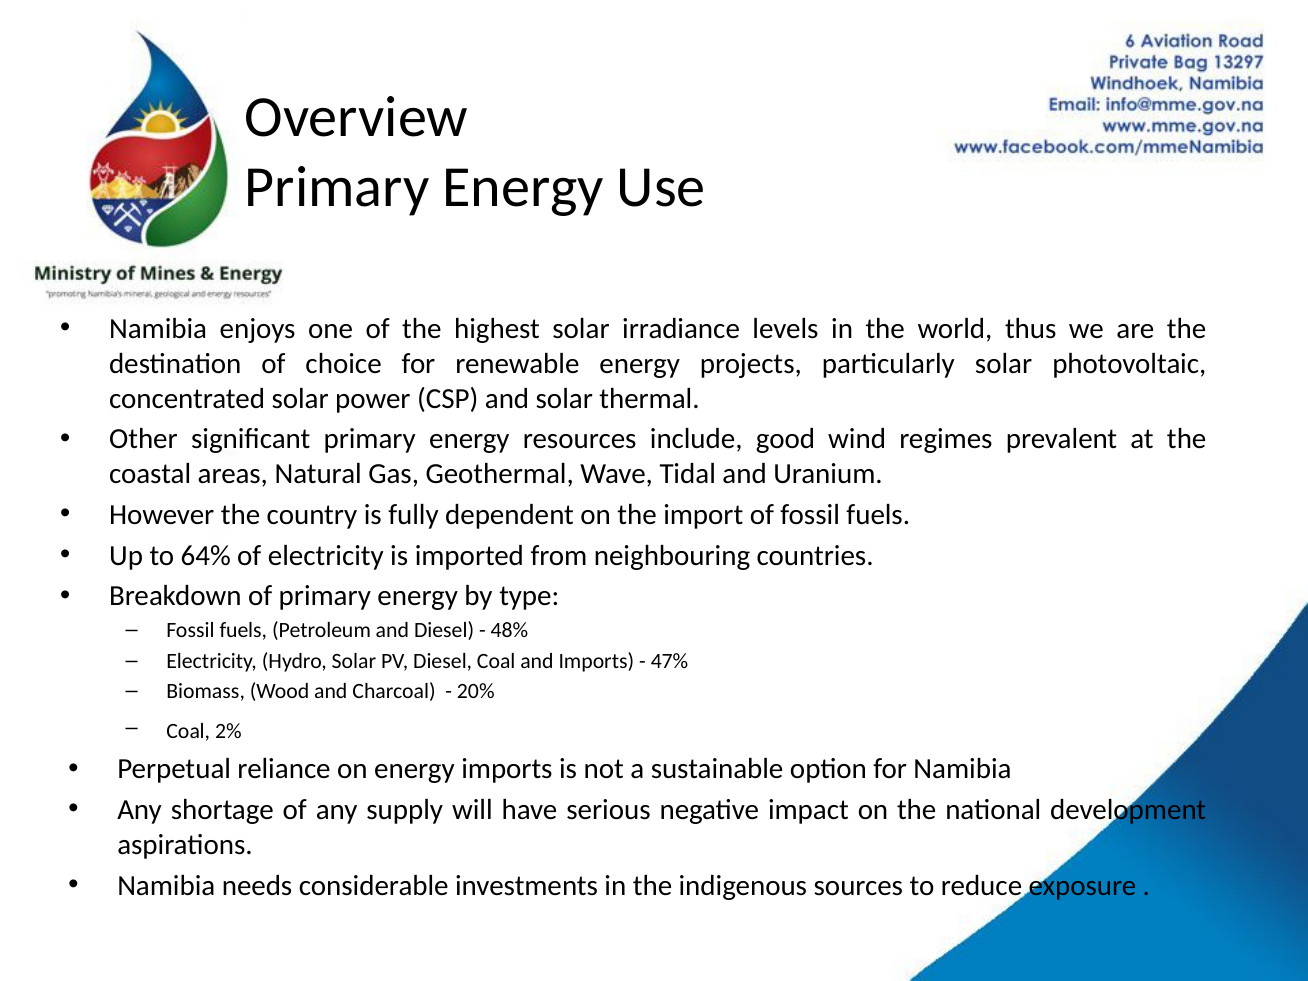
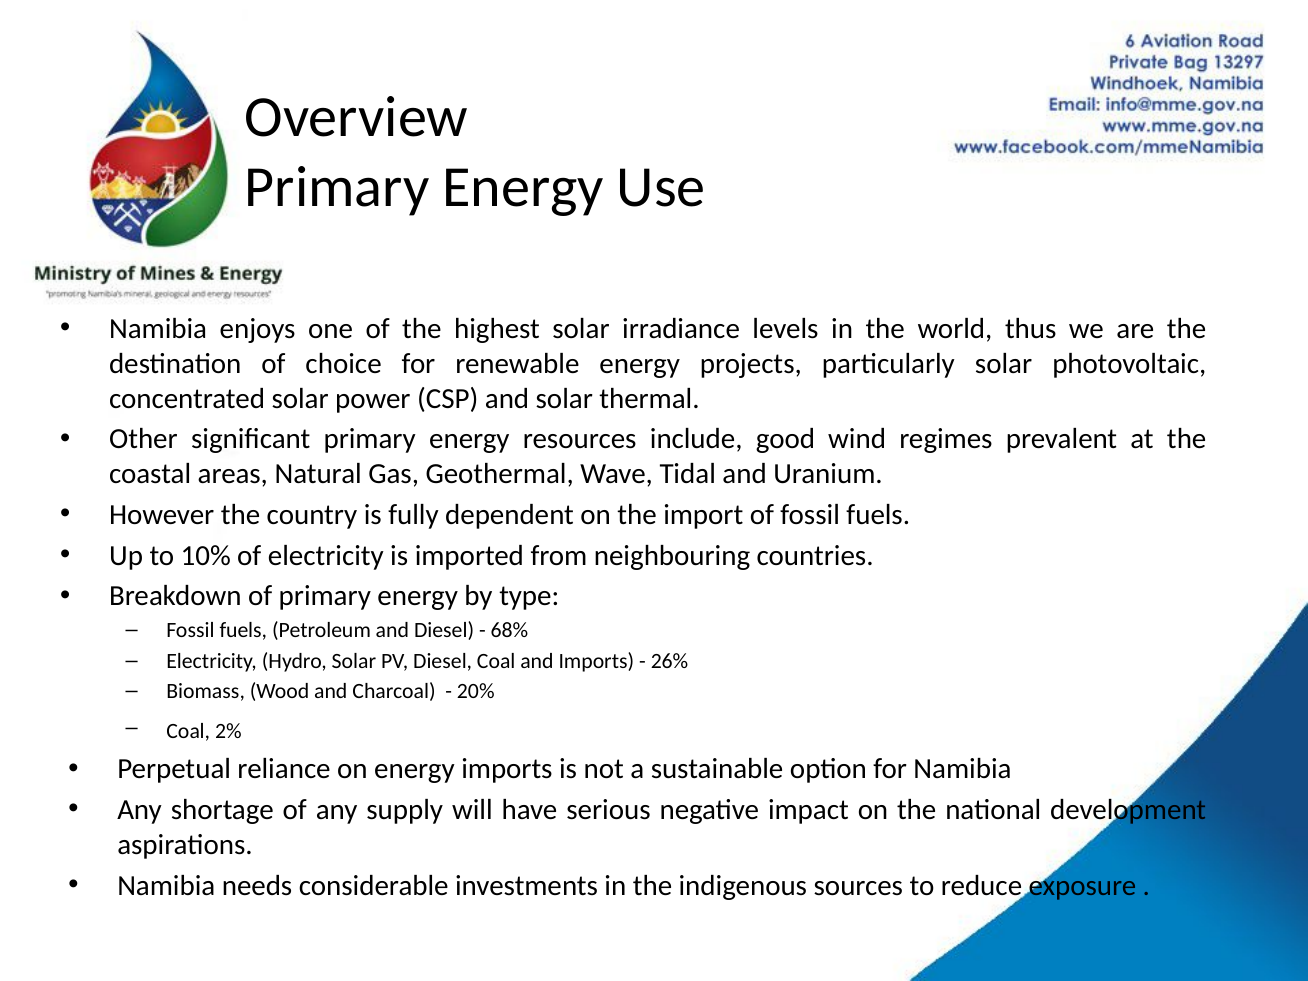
64%: 64% -> 10%
48%: 48% -> 68%
47%: 47% -> 26%
